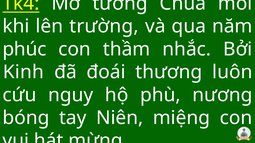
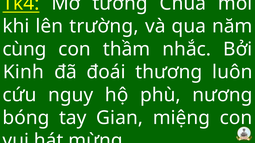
phúc: phúc -> cùng
Niên: Niên -> Gian
